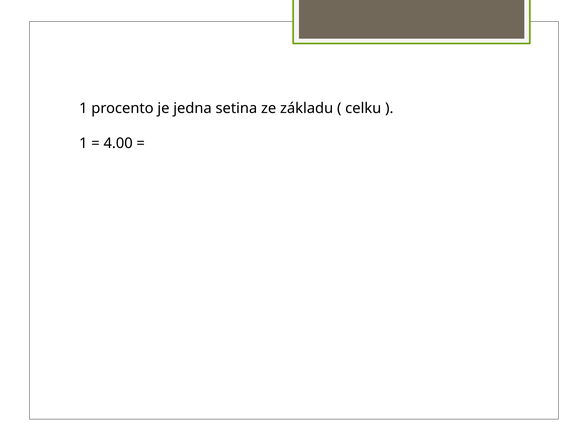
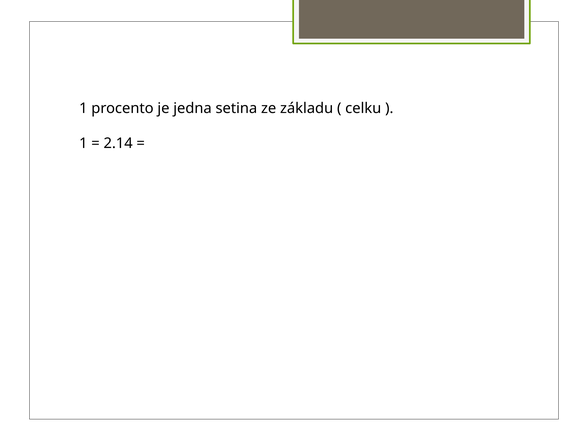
4.00: 4.00 -> 2.14
